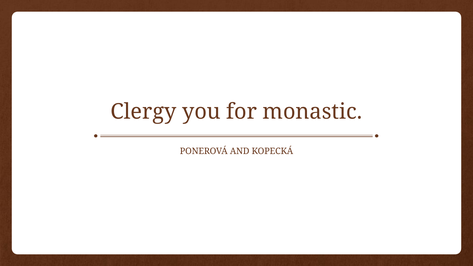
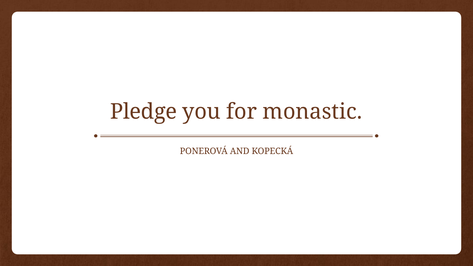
Clergy: Clergy -> Pledge
